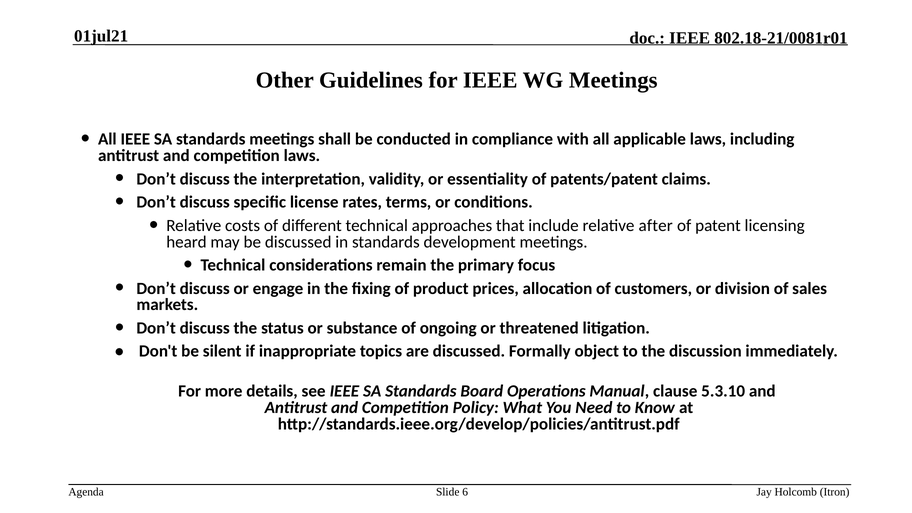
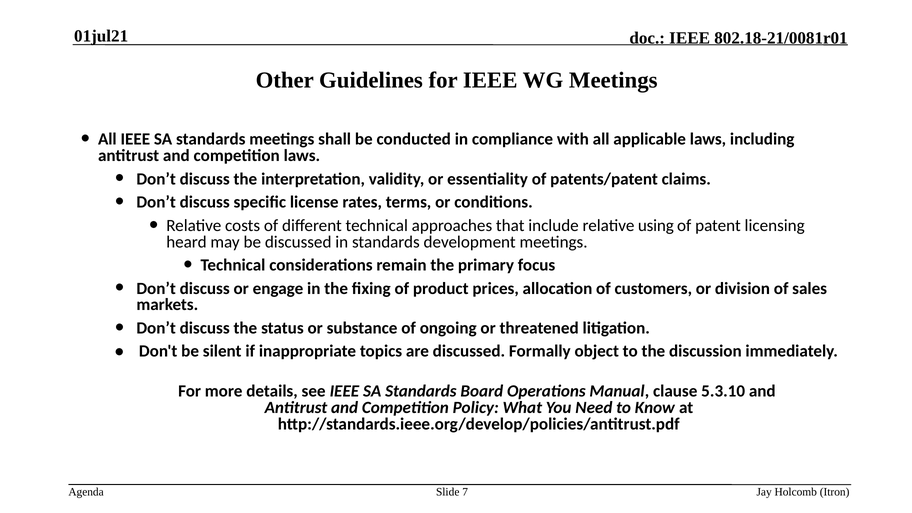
after: after -> using
6: 6 -> 7
